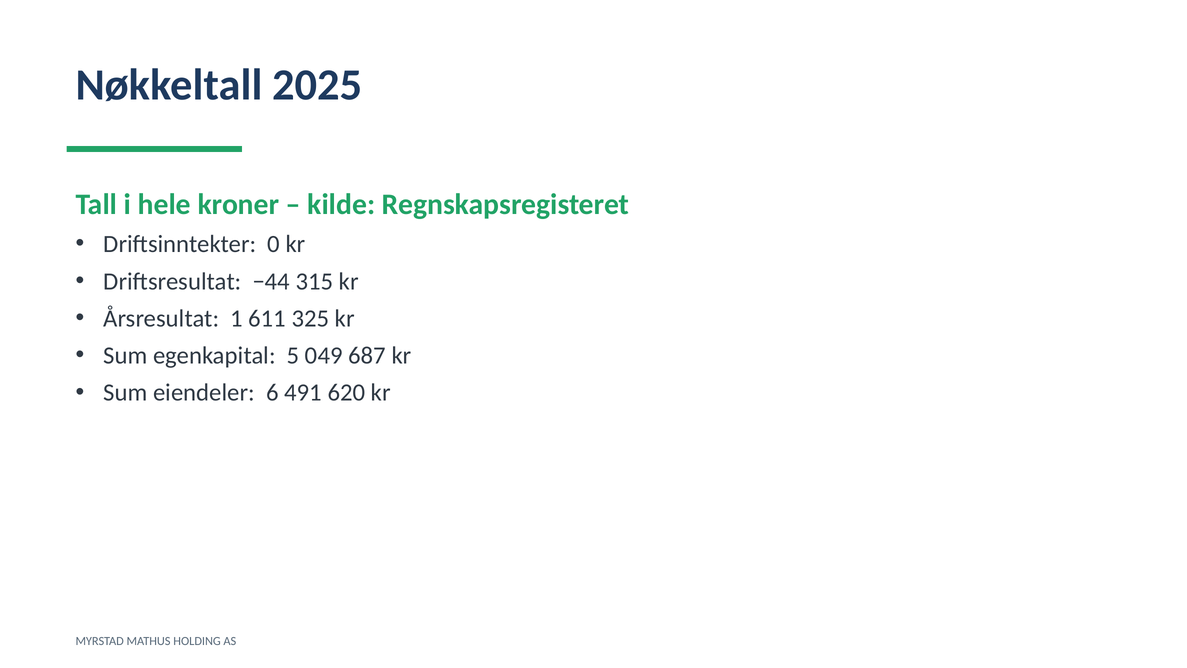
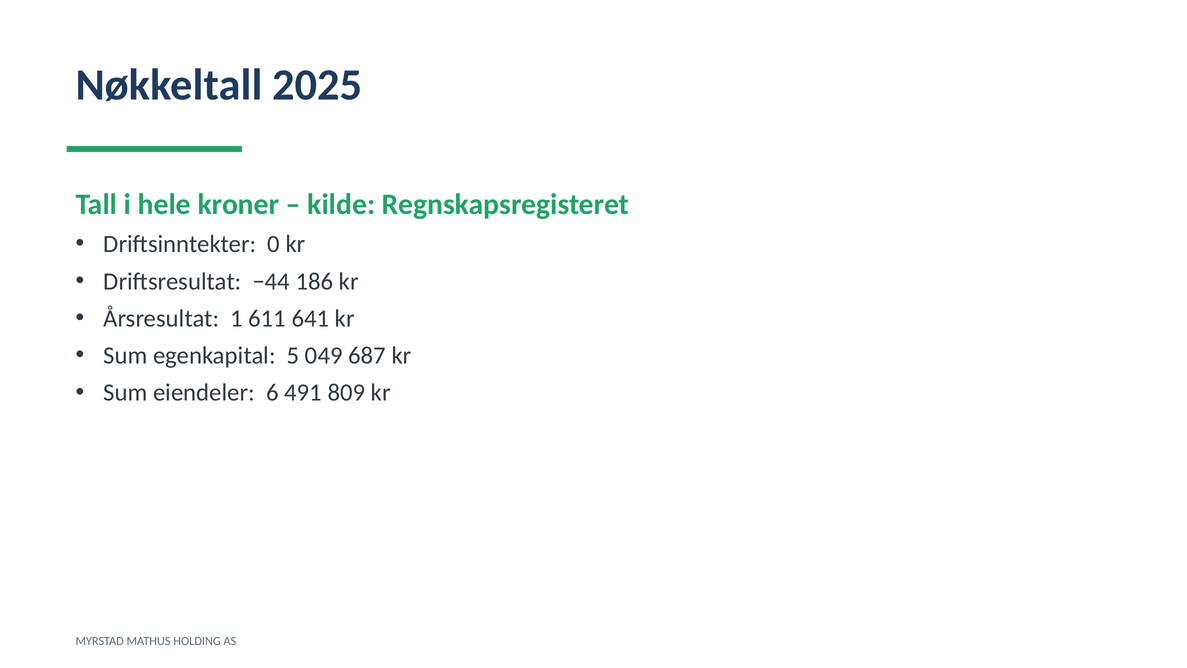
315: 315 -> 186
325: 325 -> 641
620: 620 -> 809
